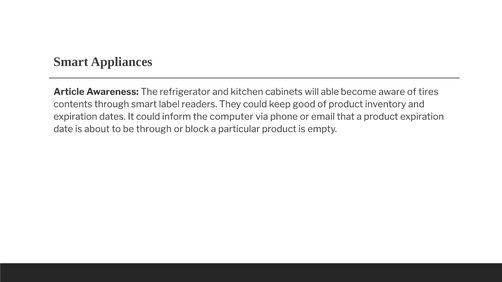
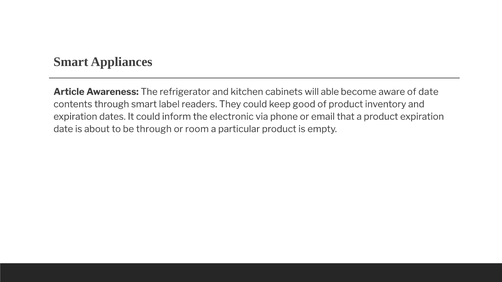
of tires: tires -> date
computer: computer -> electronic
block: block -> room
